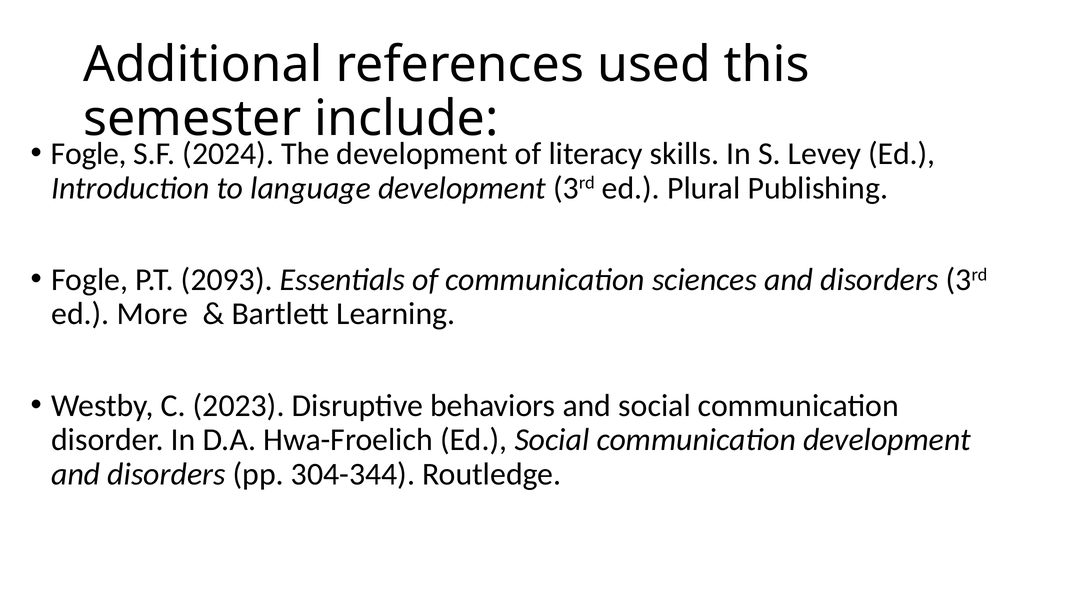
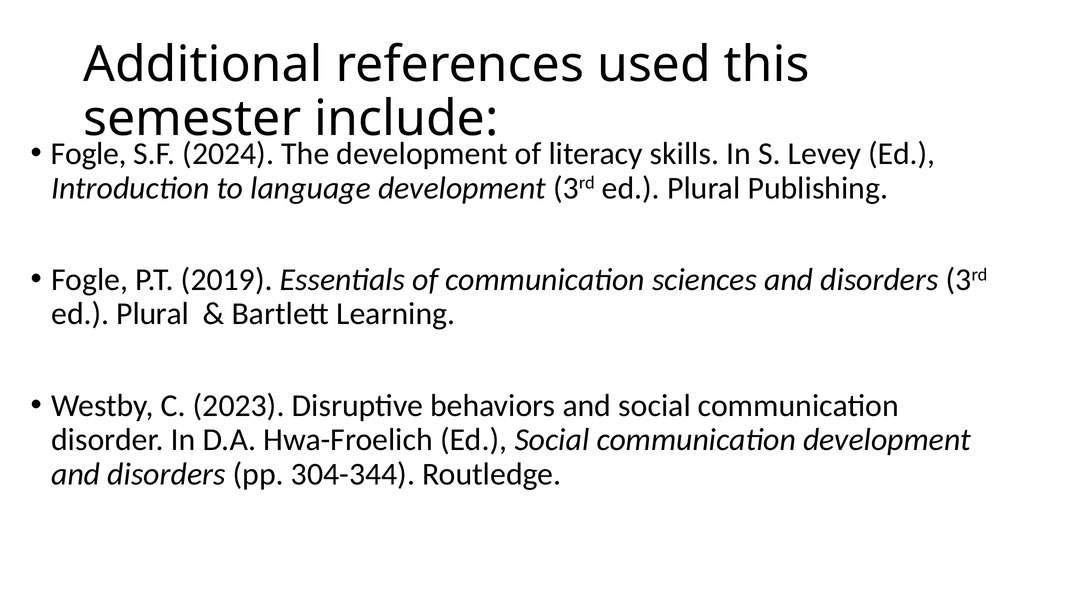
2093: 2093 -> 2019
More at (152, 314): More -> Plural
